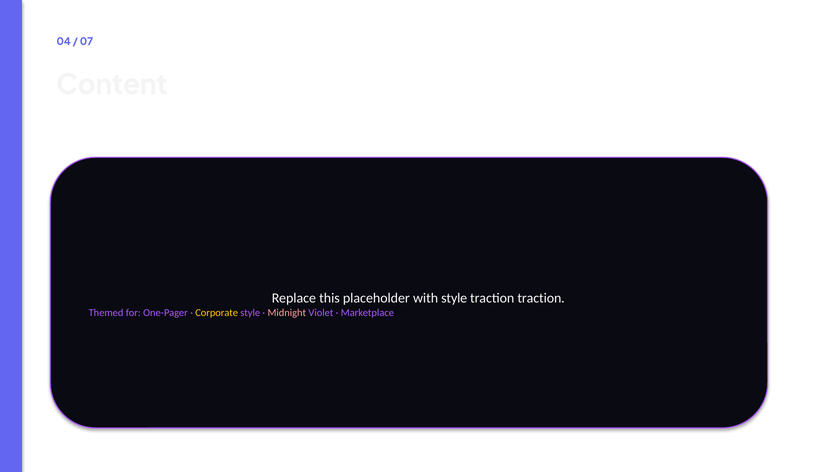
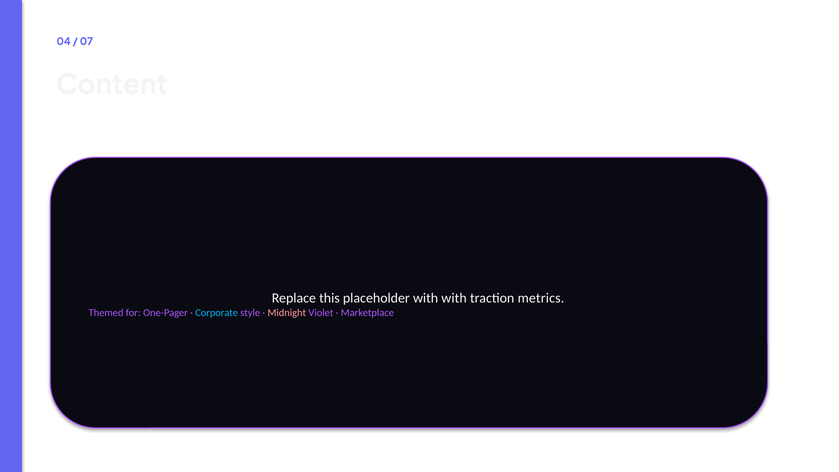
with style: style -> with
traction traction: traction -> metrics
Corporate colour: yellow -> light blue
